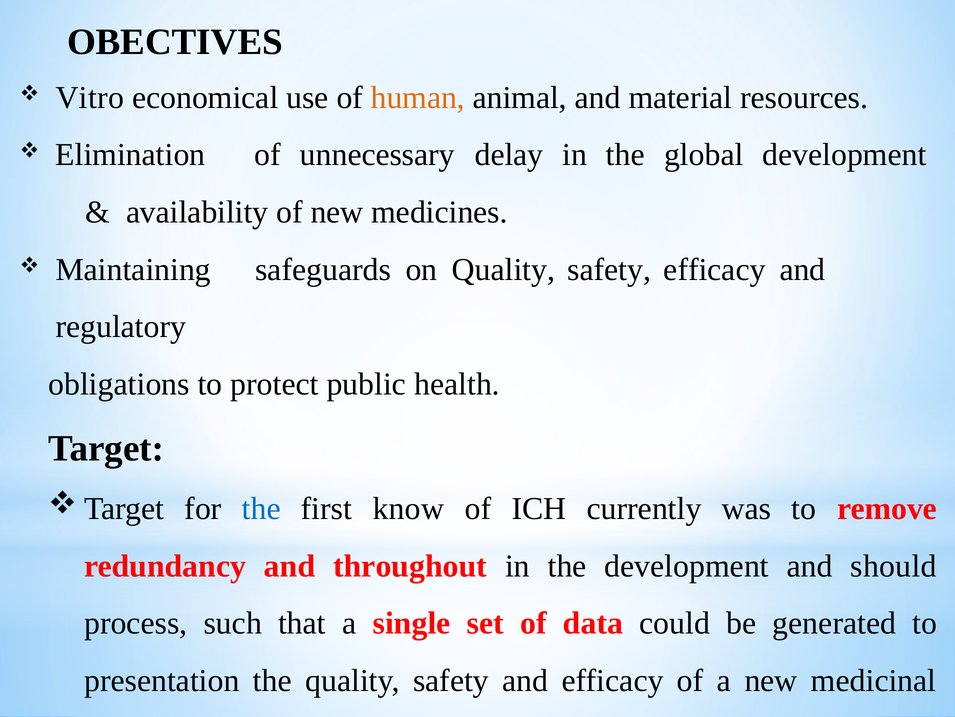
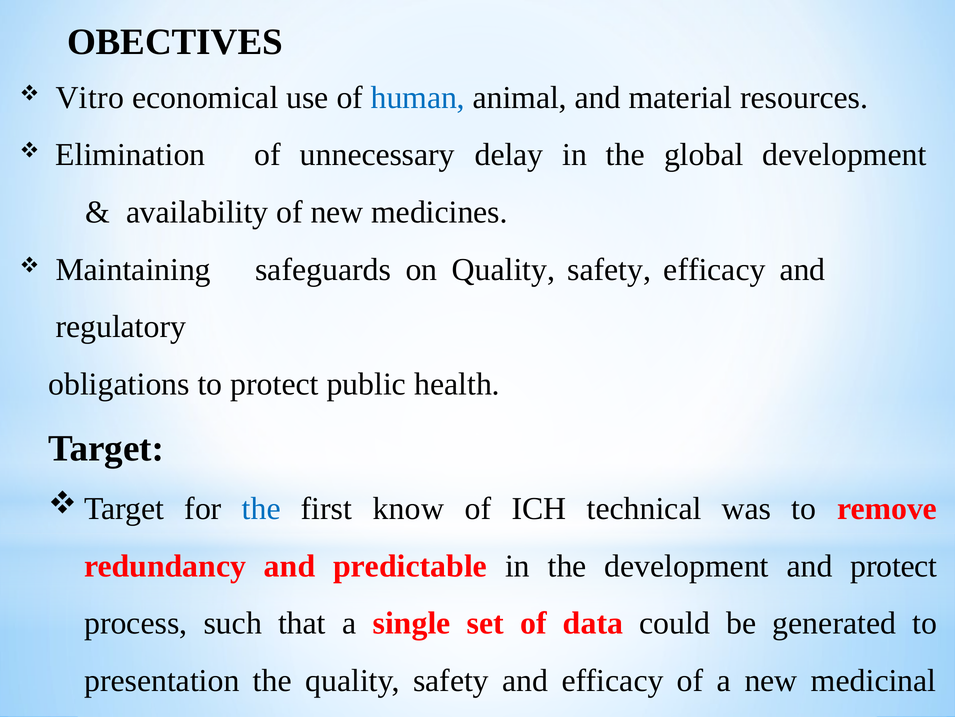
human colour: orange -> blue
currently: currently -> technical
throughout: throughout -> predictable
and should: should -> protect
